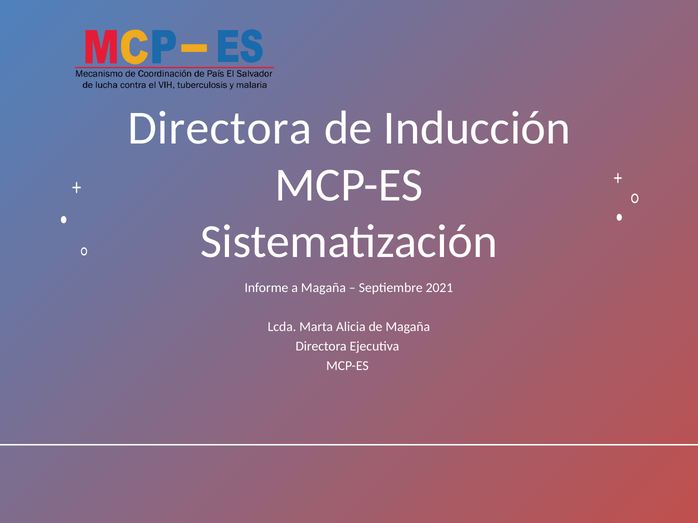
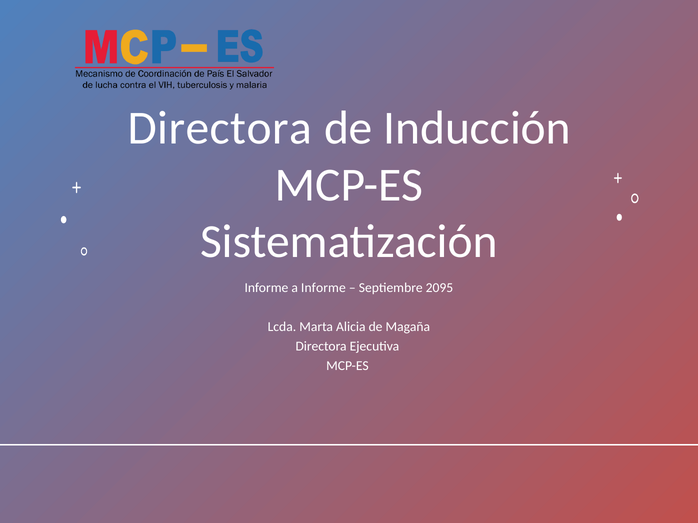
a Magaña: Magaña -> Informe
2021: 2021 -> 2095
